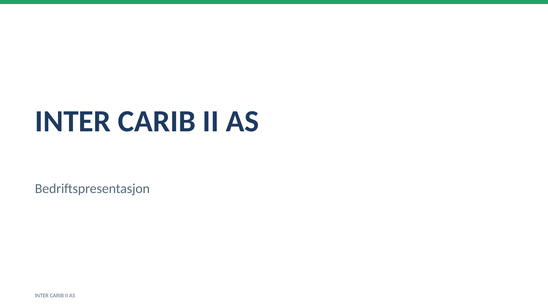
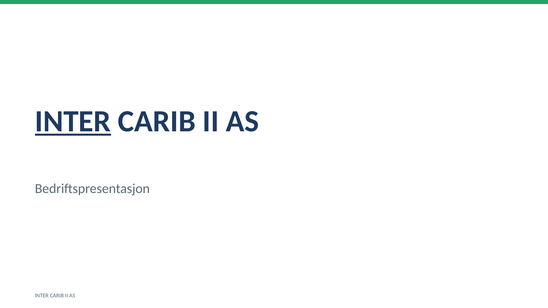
INTER at (73, 122) underline: none -> present
